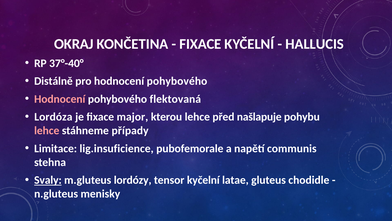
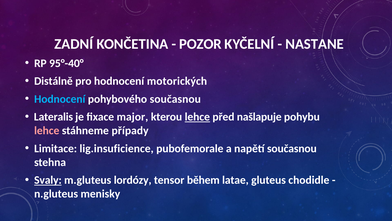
OKRAJ: OKRAJ -> ZADNÍ
FIXACE at (200, 44): FIXACE -> POZOR
HALLUCIS: HALLUCIS -> NASTANE
37°-40°: 37°-40° -> 95°-40°
pro hodnocení pohybového: pohybového -> motorických
Hodnocení at (60, 99) colour: pink -> light blue
pohybového flektovaná: flektovaná -> současnou
Lordóza: Lordóza -> Lateralis
lehce at (197, 117) underline: none -> present
napětí communis: communis -> současnou
tensor kyčelní: kyčelní -> během
